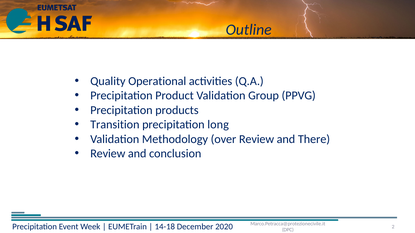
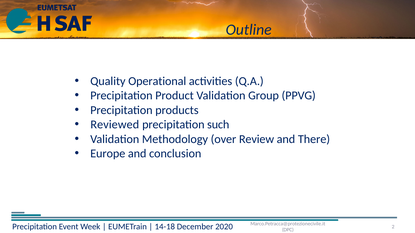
Transition: Transition -> Reviewed
long: long -> such
Review at (108, 154): Review -> Europe
